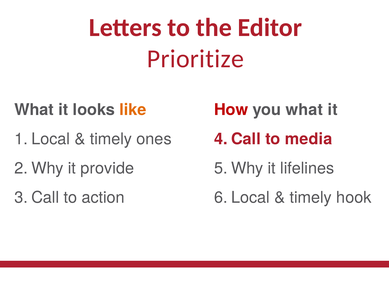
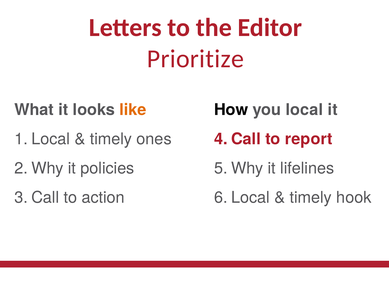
How colour: red -> black
you what: what -> local
media: media -> report
provide: provide -> policies
